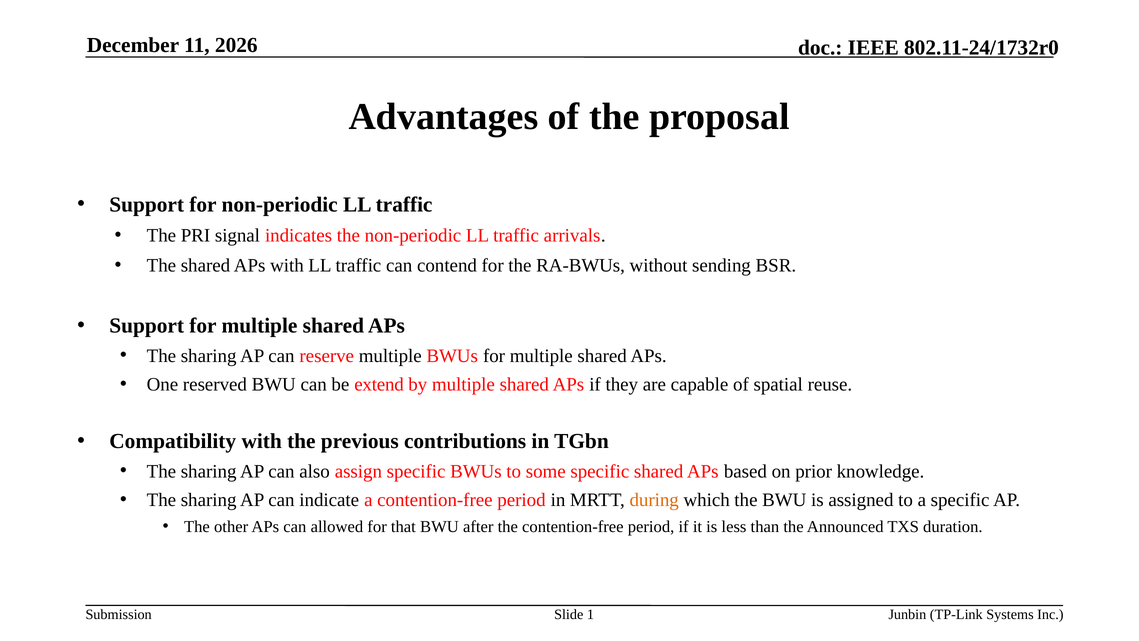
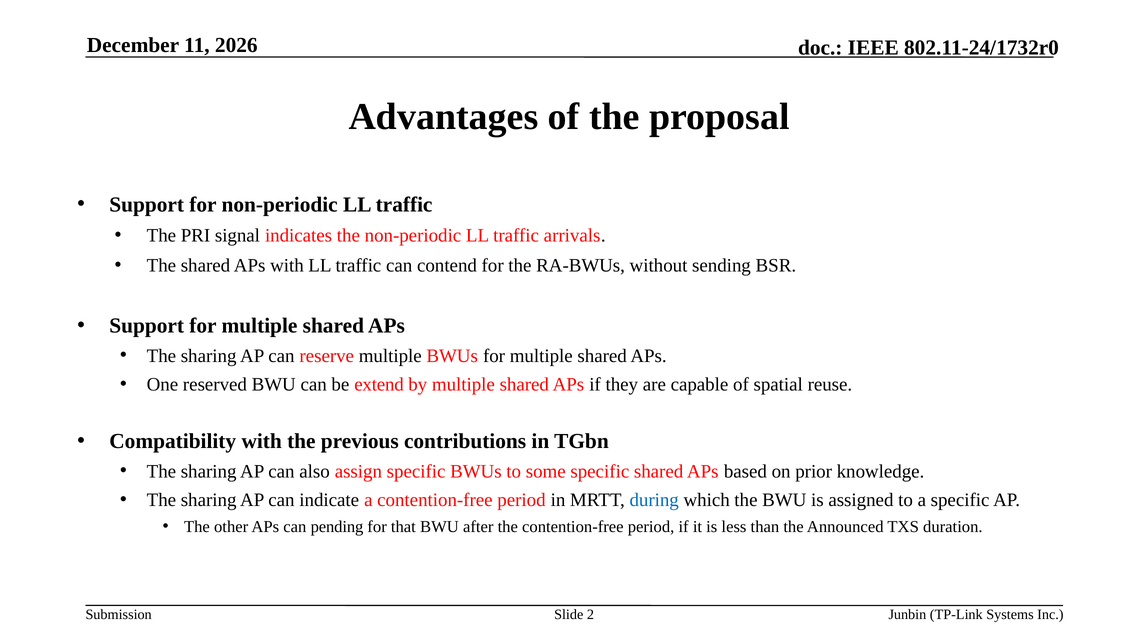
during colour: orange -> blue
allowed: allowed -> pending
1: 1 -> 2
